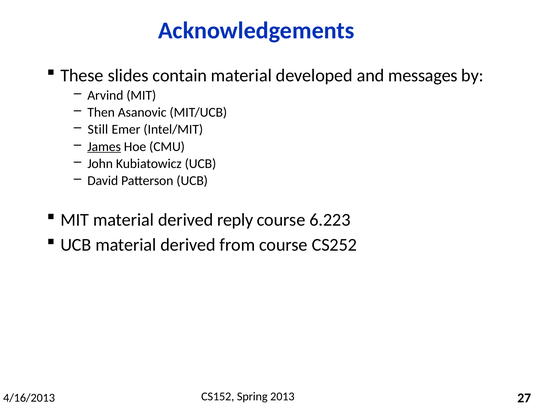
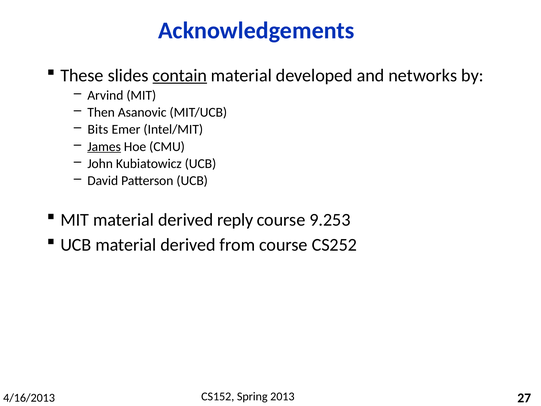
contain underline: none -> present
messages: messages -> networks
Still: Still -> Bits
6.223: 6.223 -> 9.253
